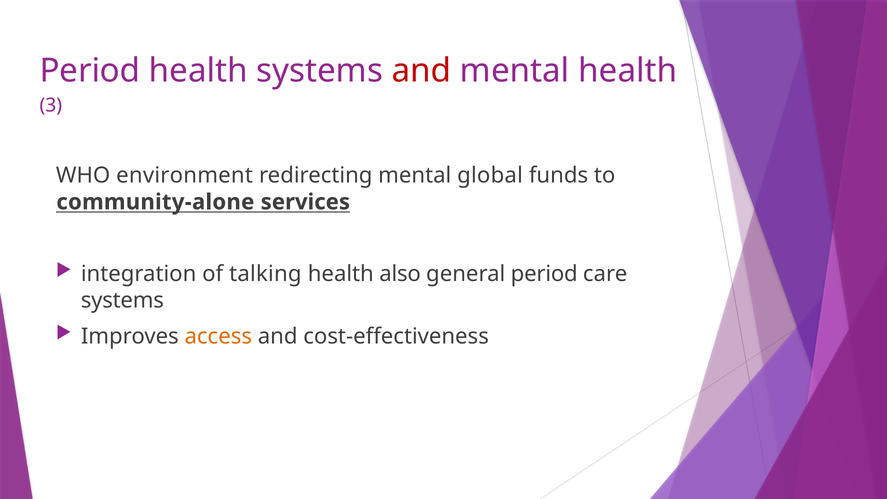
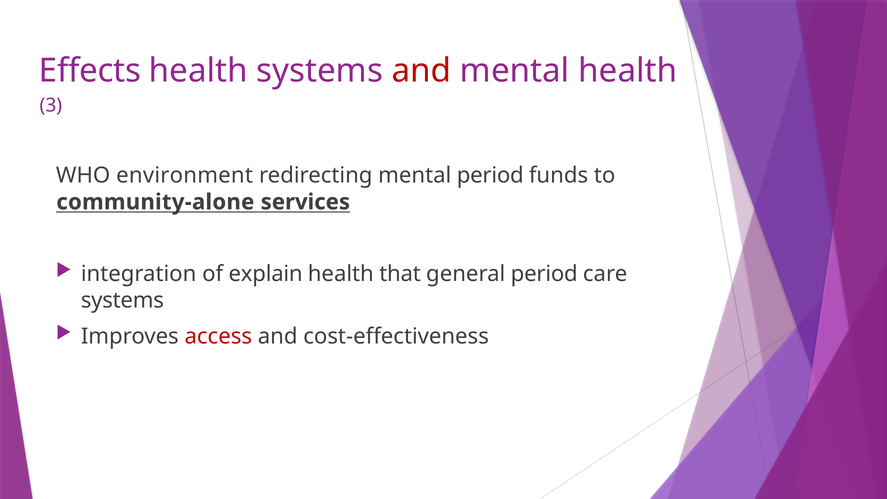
Period at (90, 71): Period -> Effects
mental global: global -> period
talking: talking -> explain
also: also -> that
access colour: orange -> red
